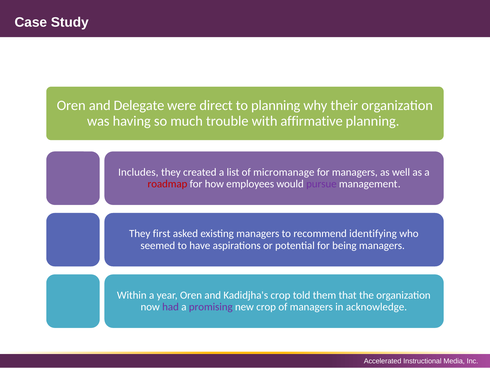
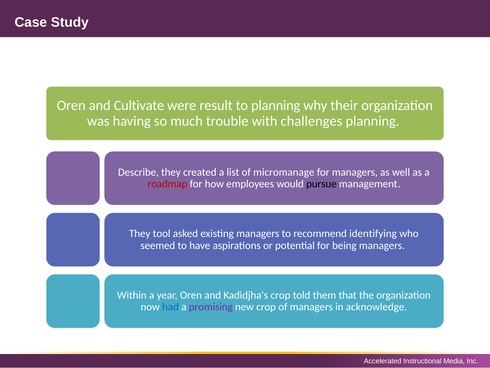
Delegate: Delegate -> Cultivate
direct: direct -> result
affirmative: affirmative -> challenges
Includes: Includes -> Describe
pursue colour: purple -> black
first: first -> tool
had colour: purple -> blue
